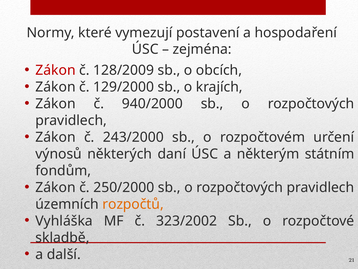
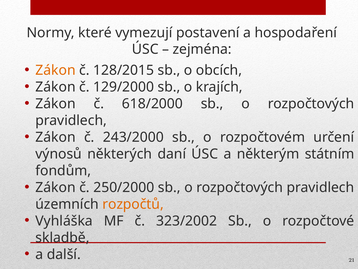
Zákon at (56, 70) colour: red -> orange
128/2009: 128/2009 -> 128/2015
940/2000: 940/2000 -> 618/2000
